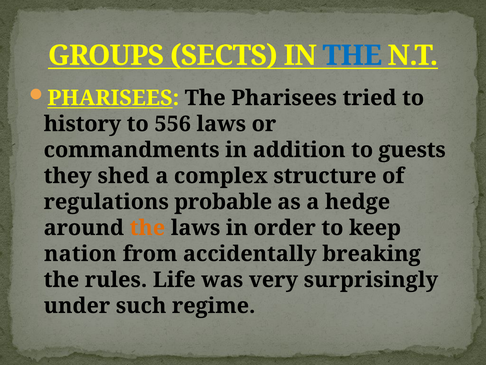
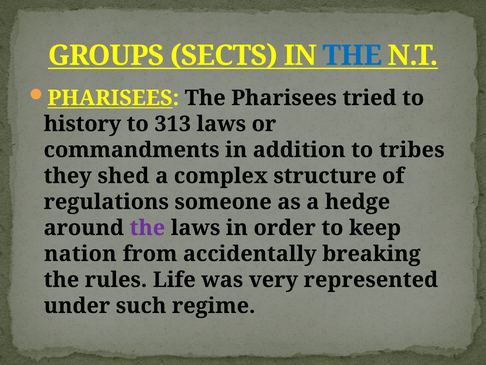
556: 556 -> 313
guests: guests -> tribes
probable: probable -> someone
the at (147, 228) colour: orange -> purple
surprisingly: surprisingly -> represented
